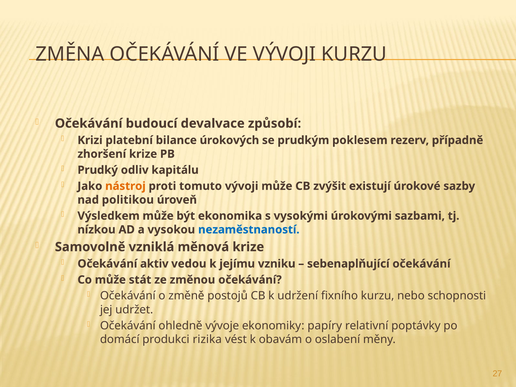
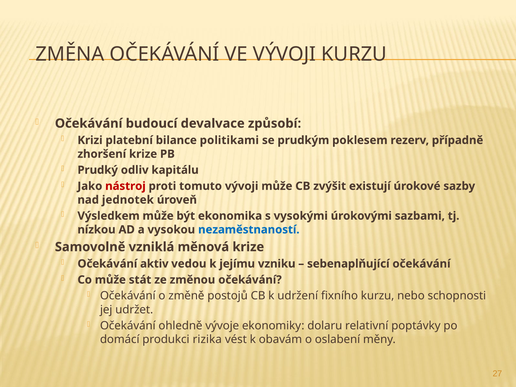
úrokových: úrokových -> politikami
nástroj colour: orange -> red
politikou: politikou -> jednotek
papíry: papíry -> dolaru
